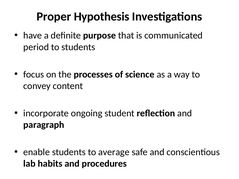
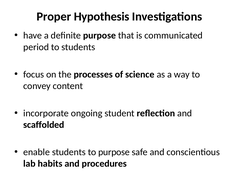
paragraph: paragraph -> scaffolded
to average: average -> purpose
